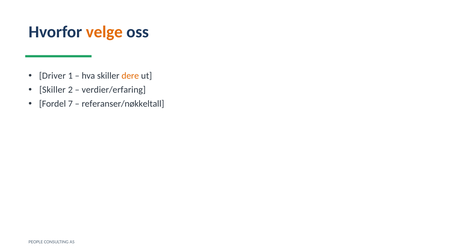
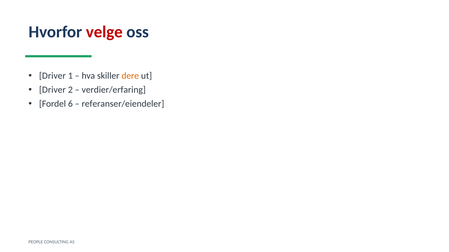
velge colour: orange -> red
Skiller at (52, 90): Skiller -> Driver
7: 7 -> 6
referanser/nøkkeltall: referanser/nøkkeltall -> referanser/eiendeler
